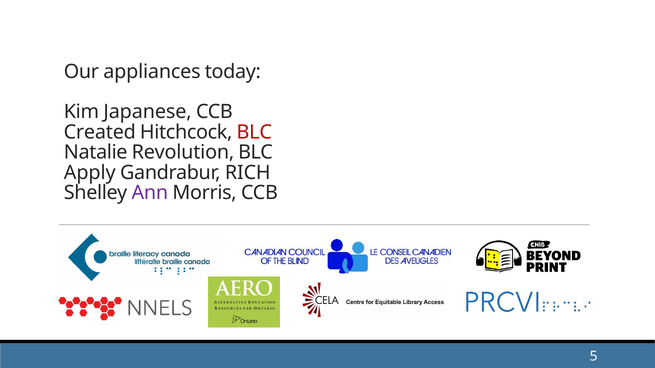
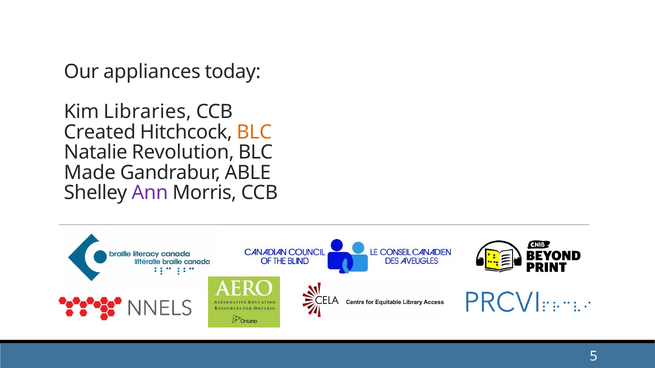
Japanese: Japanese -> Libraries
BLC at (254, 132) colour: red -> orange
Apply: Apply -> Made
RICH: RICH -> ABLE
